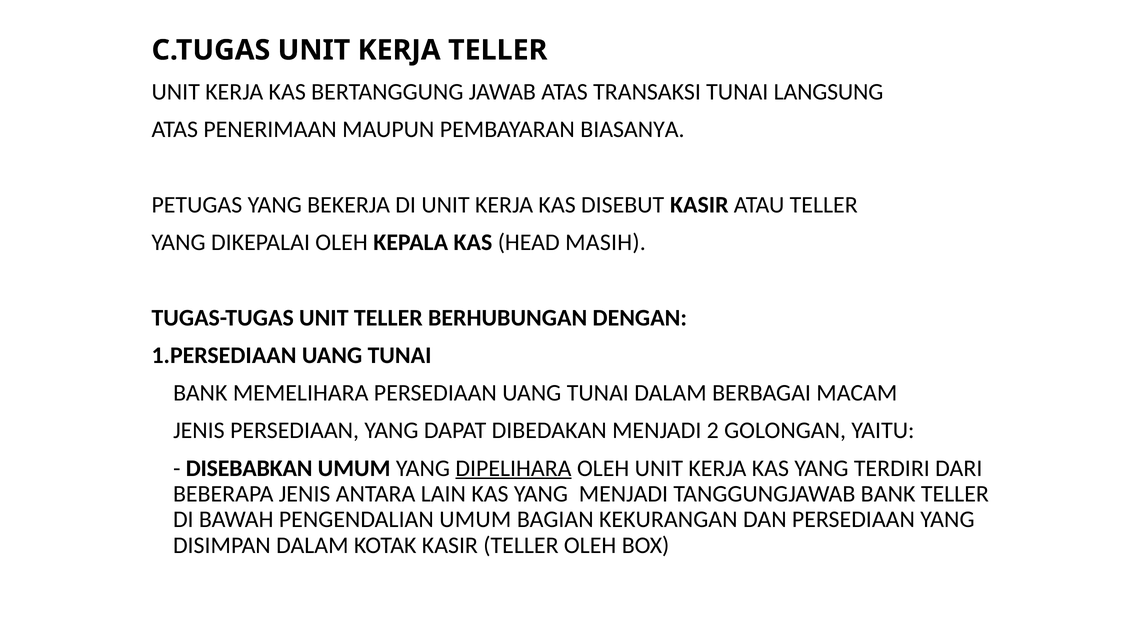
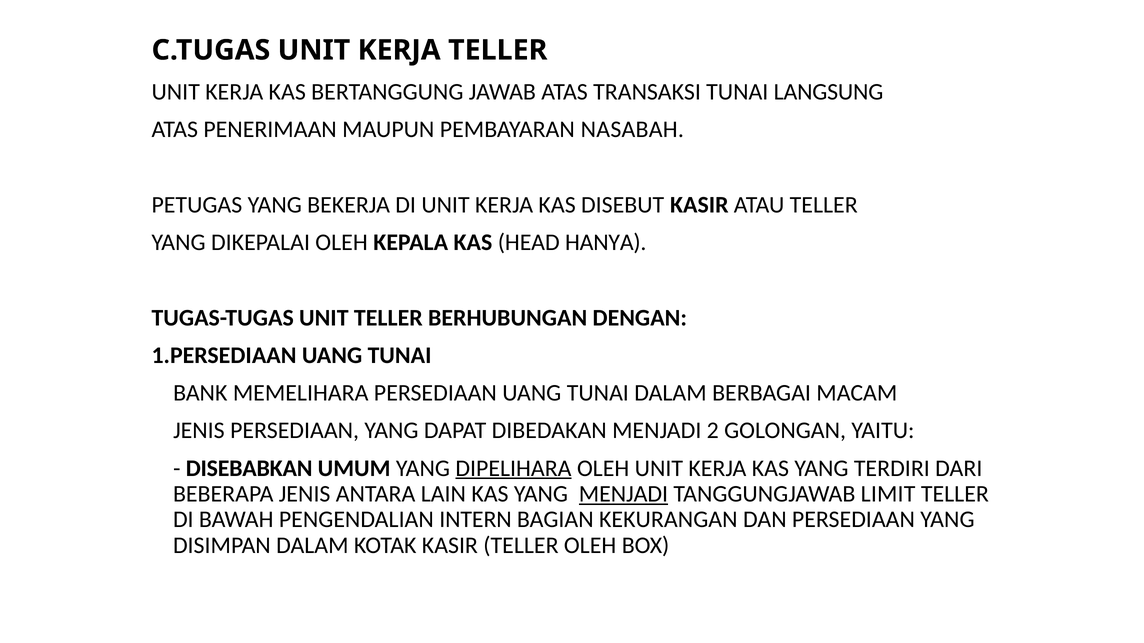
BIASANYA: BIASANYA -> NASABAH
MASIH: MASIH -> HANYA
MENJADI at (623, 494) underline: none -> present
TANGGUNGJAWAB BANK: BANK -> LIMIT
PENGENDALIAN UMUM: UMUM -> INTERN
